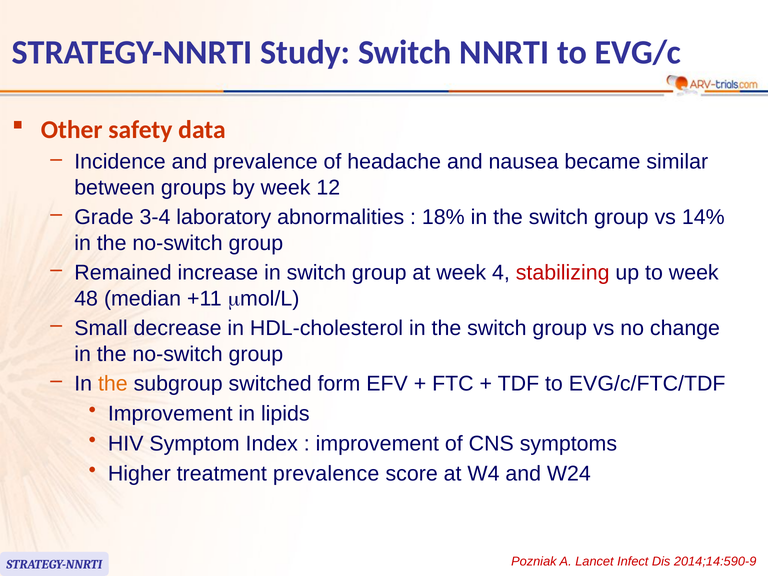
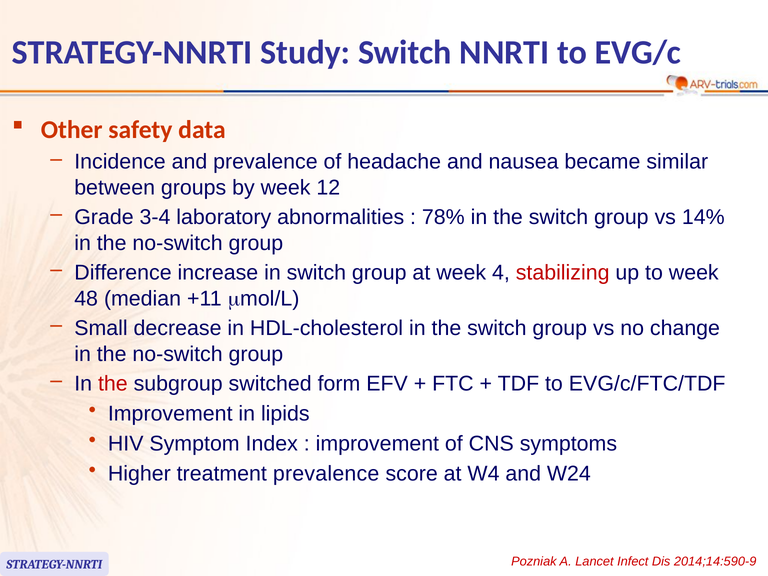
18%: 18% -> 78%
Remained: Remained -> Difference
the at (113, 384) colour: orange -> red
